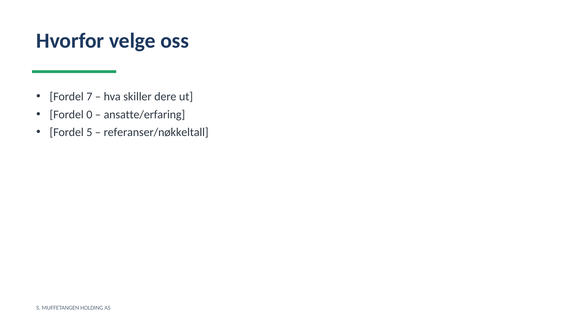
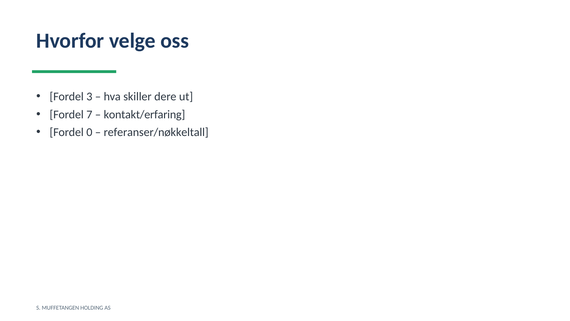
7: 7 -> 3
0: 0 -> 7
ansatte/erfaring: ansatte/erfaring -> kontakt/erfaring
5: 5 -> 0
